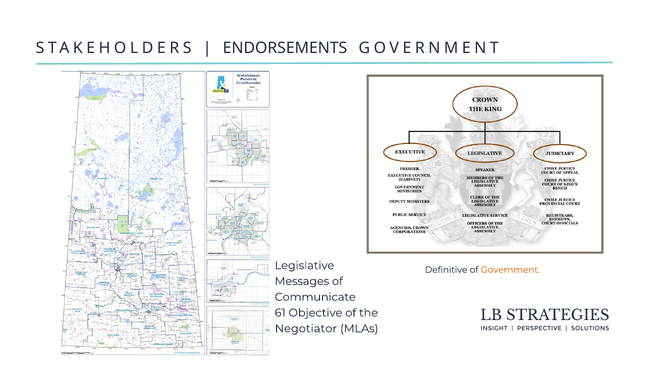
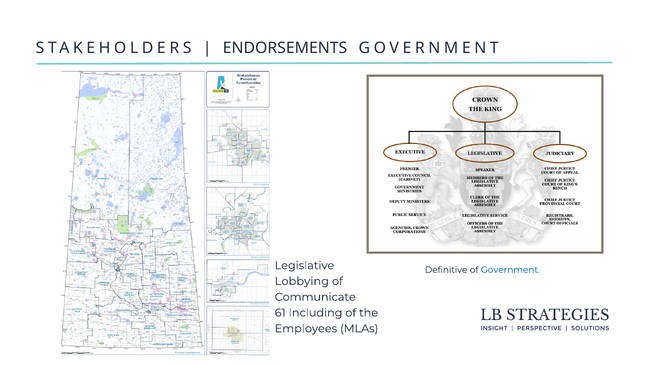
Government at (510, 270) colour: orange -> blue
Messages: Messages -> Lobbying
Objective: Objective -> Including
Negotiator: Negotiator -> Employees
